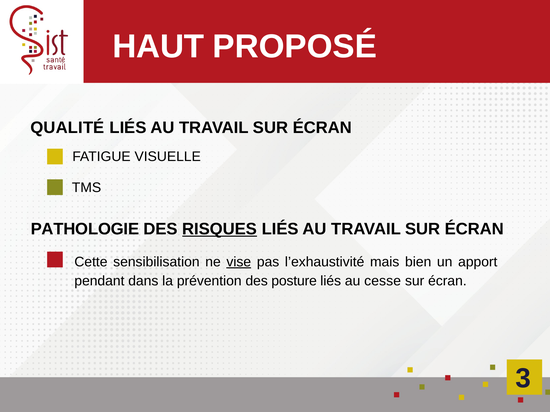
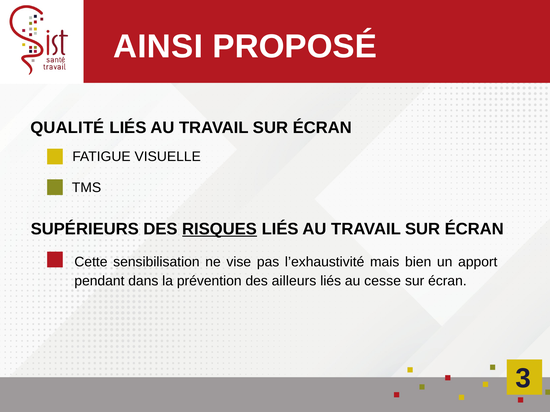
HAUT: HAUT -> AINSI
PATHOLOGIE: PATHOLOGIE -> SUPÉRIEURS
vise underline: present -> none
posture: posture -> ailleurs
